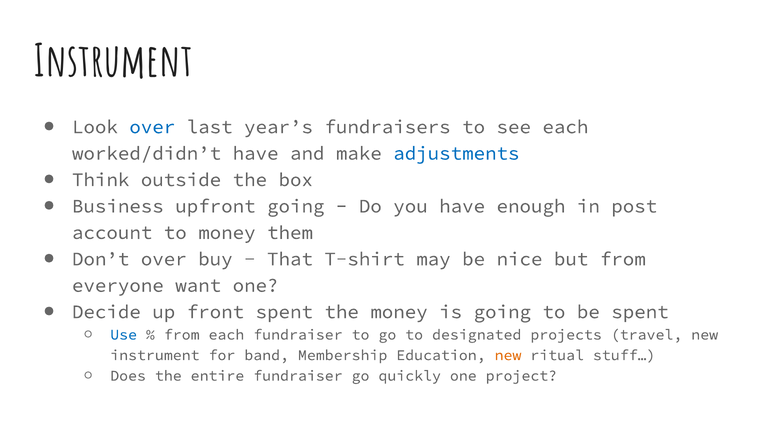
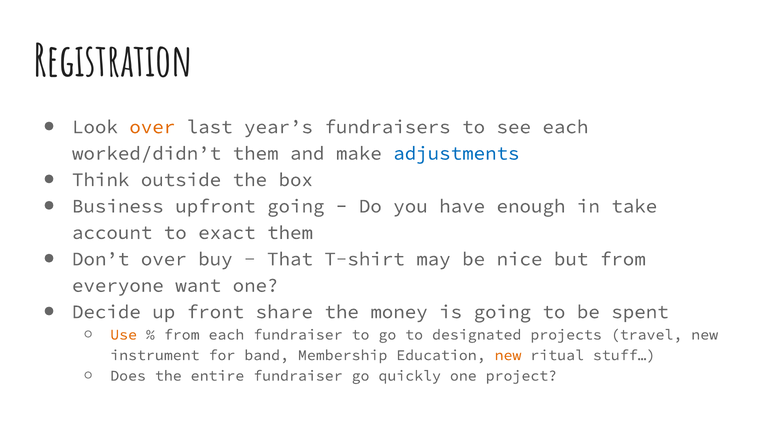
Instrument at (113, 62): Instrument -> Registration
over at (152, 127) colour: blue -> orange
worked/didn’t have: have -> them
post: post -> take
to money: money -> exact
front spent: spent -> share
Use colour: blue -> orange
